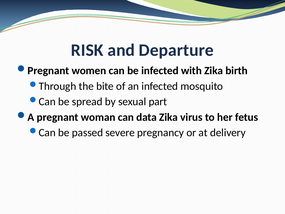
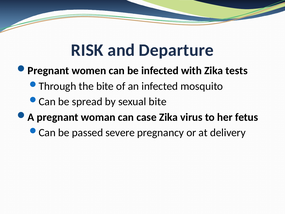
birth: birth -> tests
sexual part: part -> bite
data: data -> case
